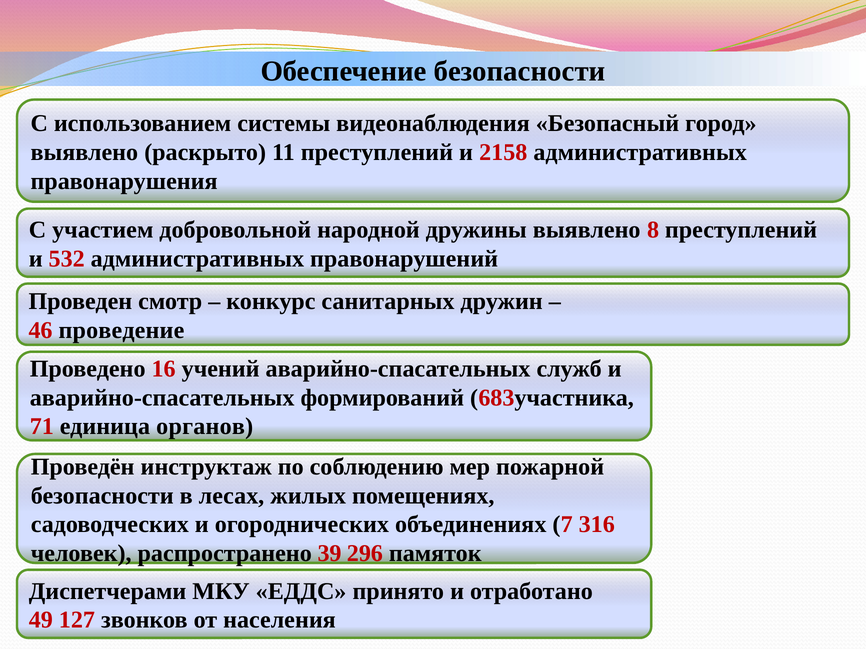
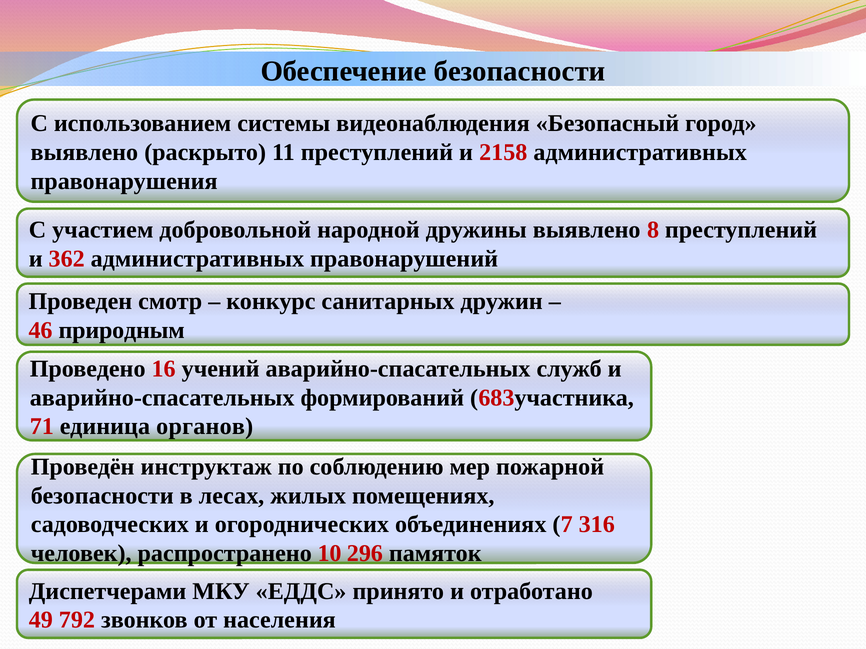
532: 532 -> 362
проведение: проведение -> природным
39: 39 -> 10
127: 127 -> 792
